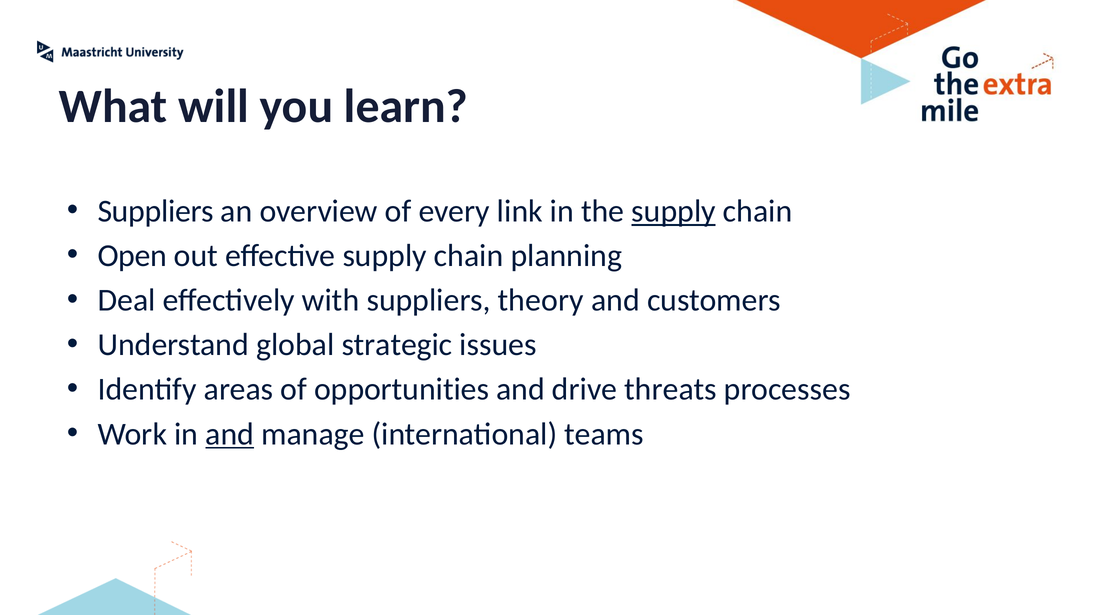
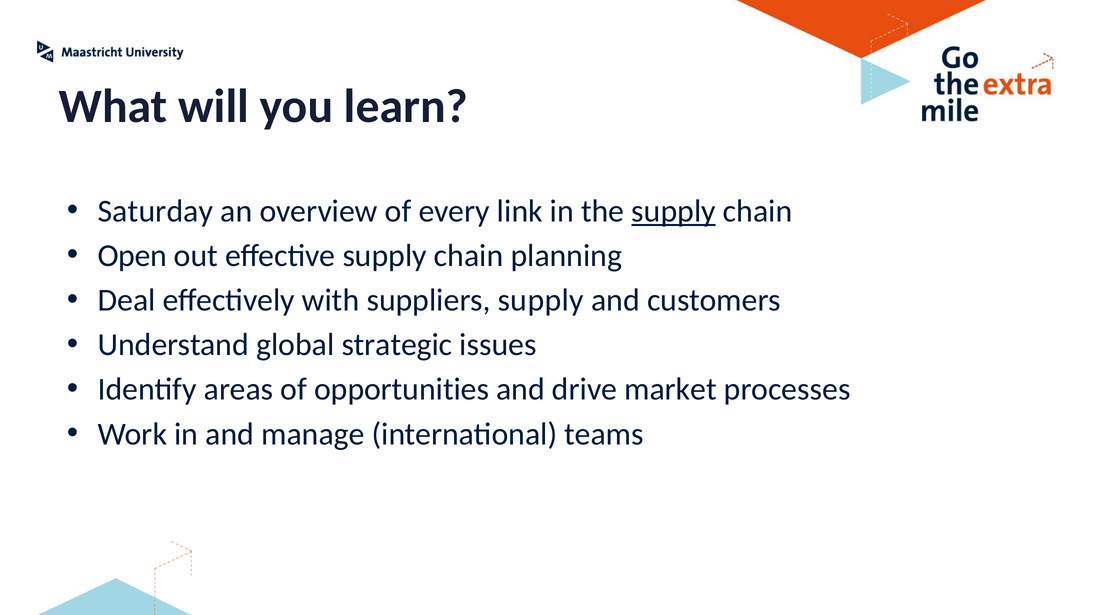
Suppliers at (156, 211): Suppliers -> Saturday
suppliers theory: theory -> supply
threats: threats -> market
and at (230, 434) underline: present -> none
